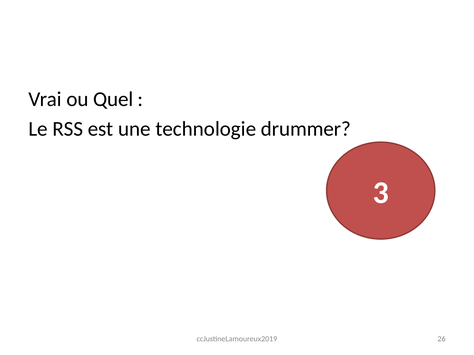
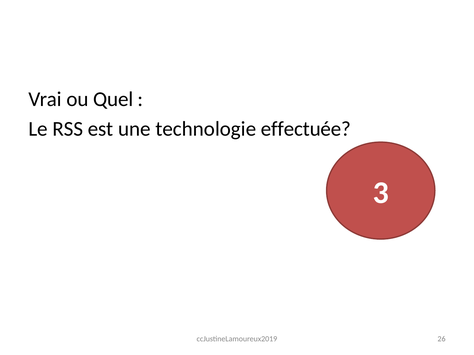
drummer: drummer -> effectuée
